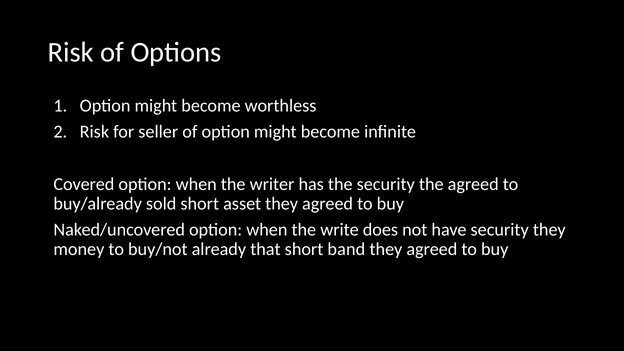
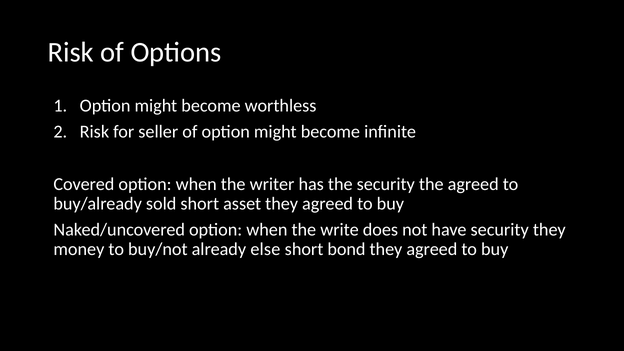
that: that -> else
band: band -> bond
